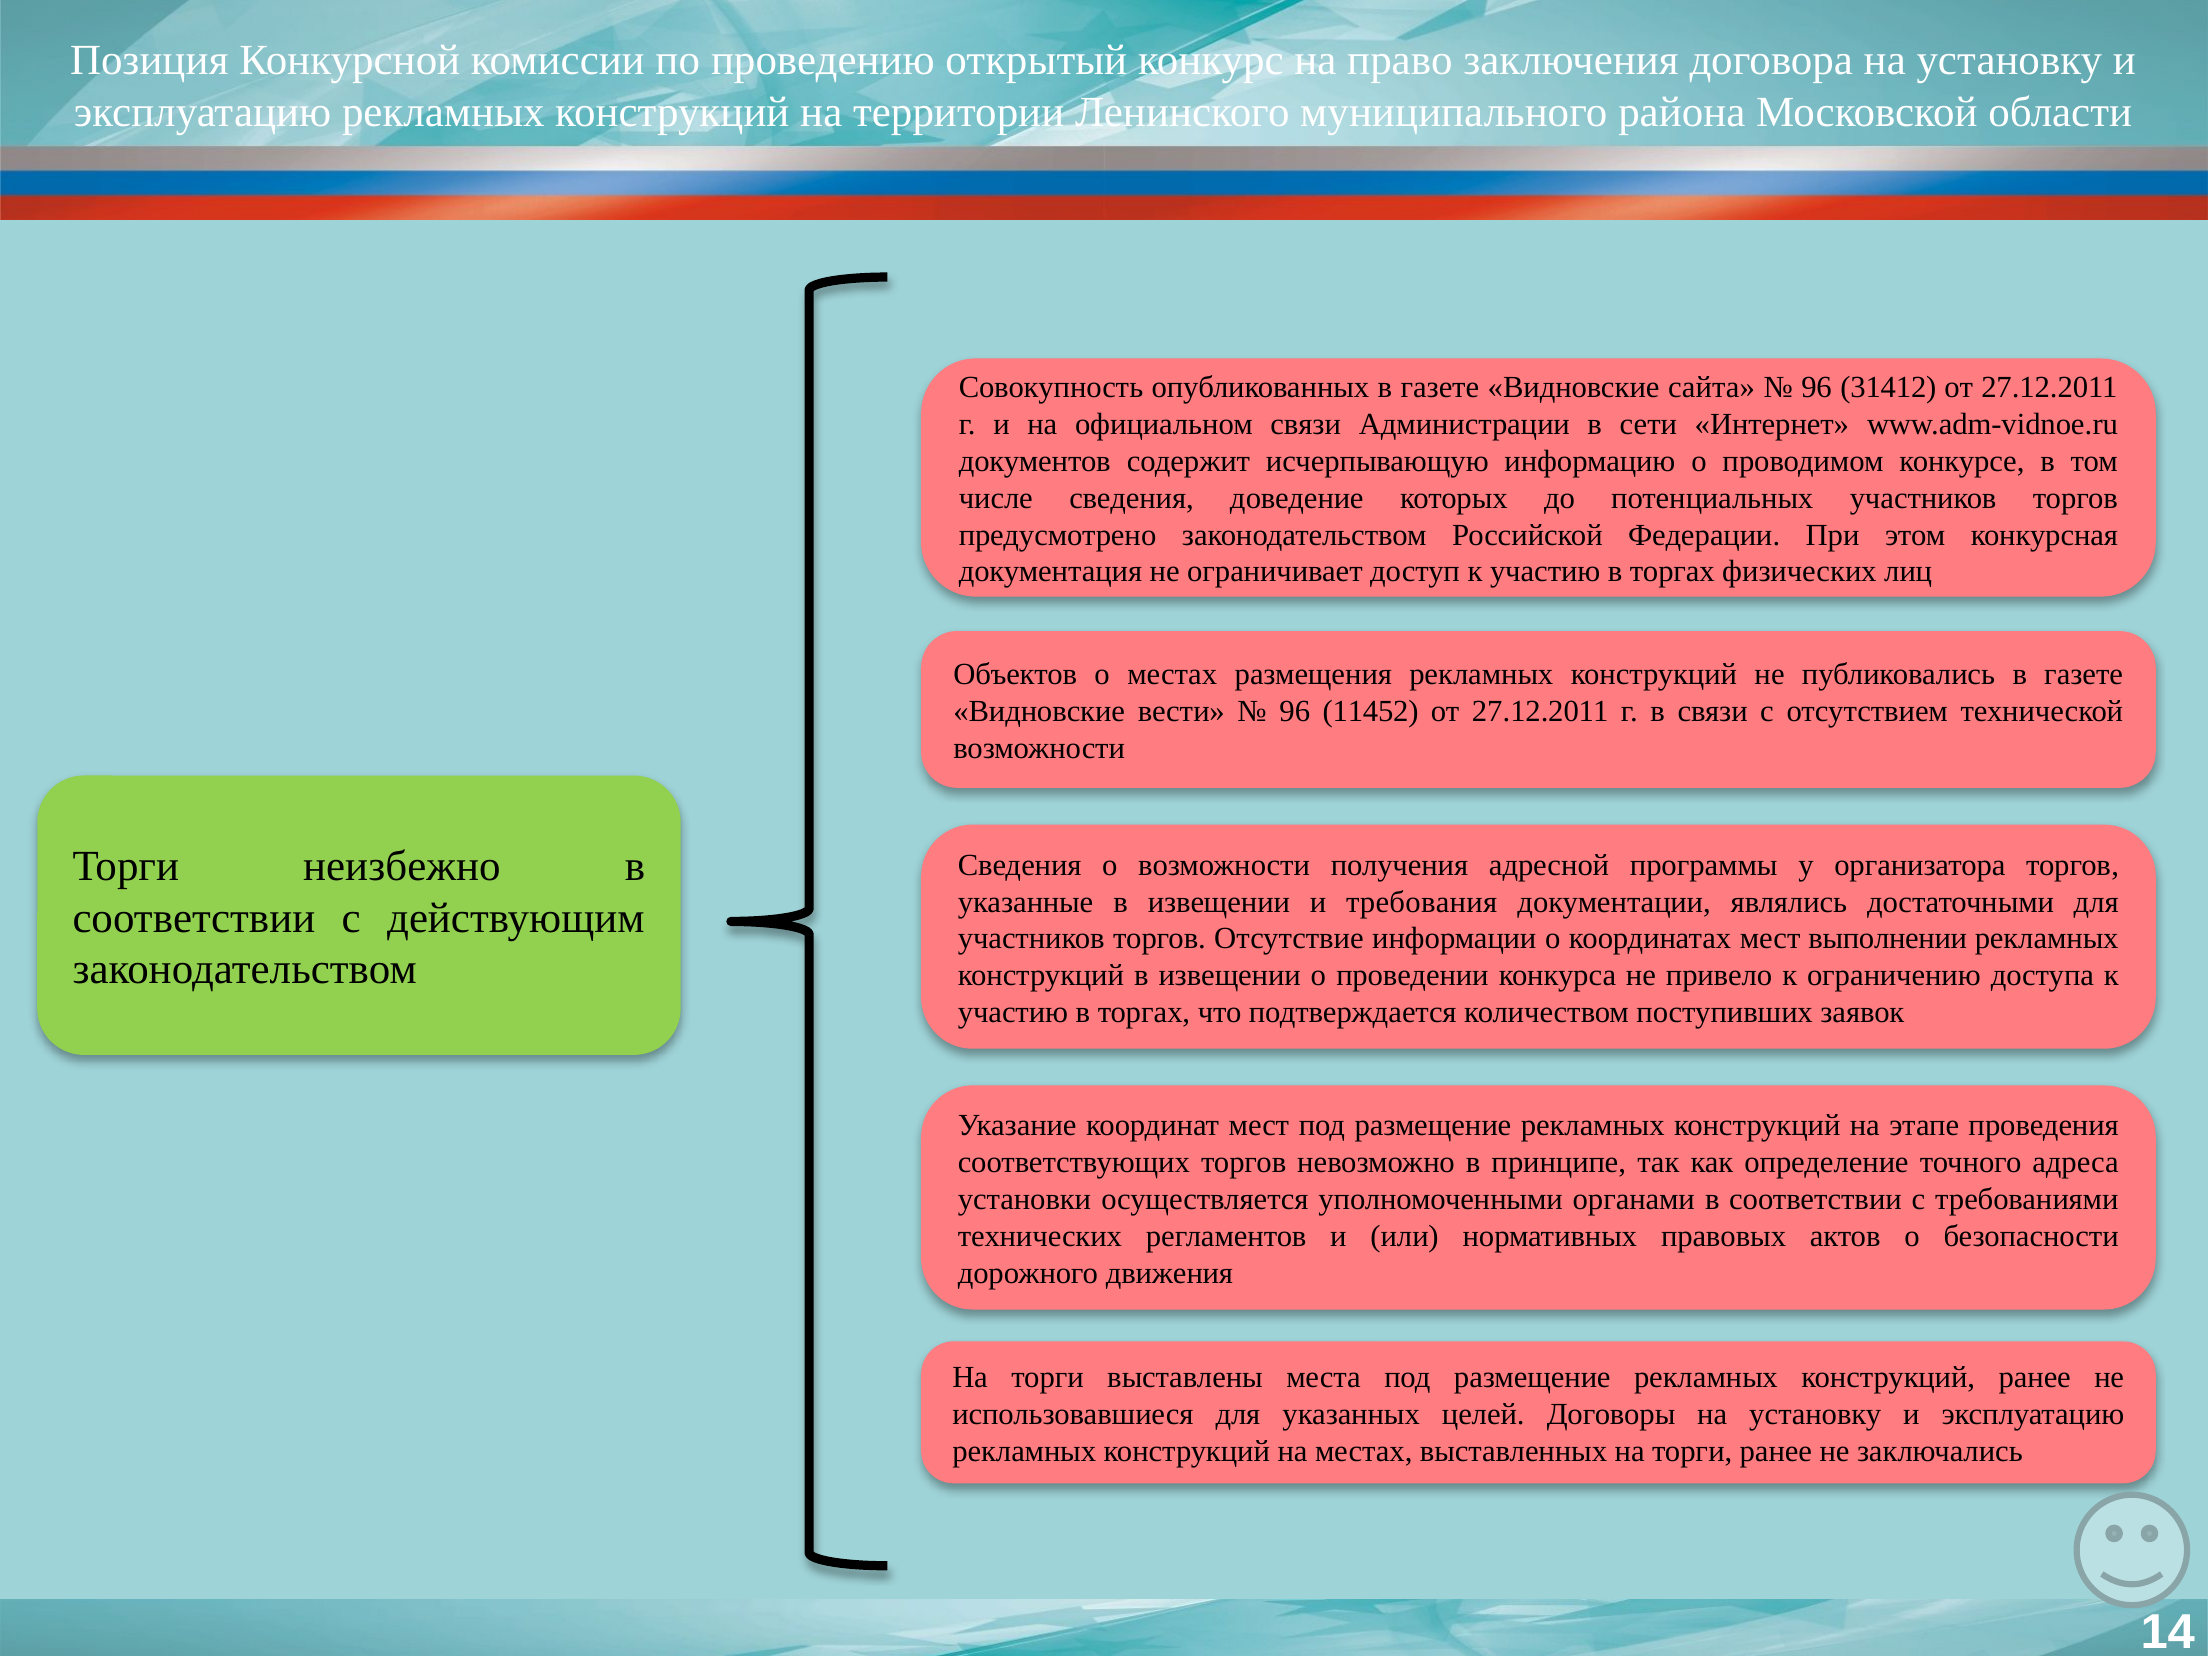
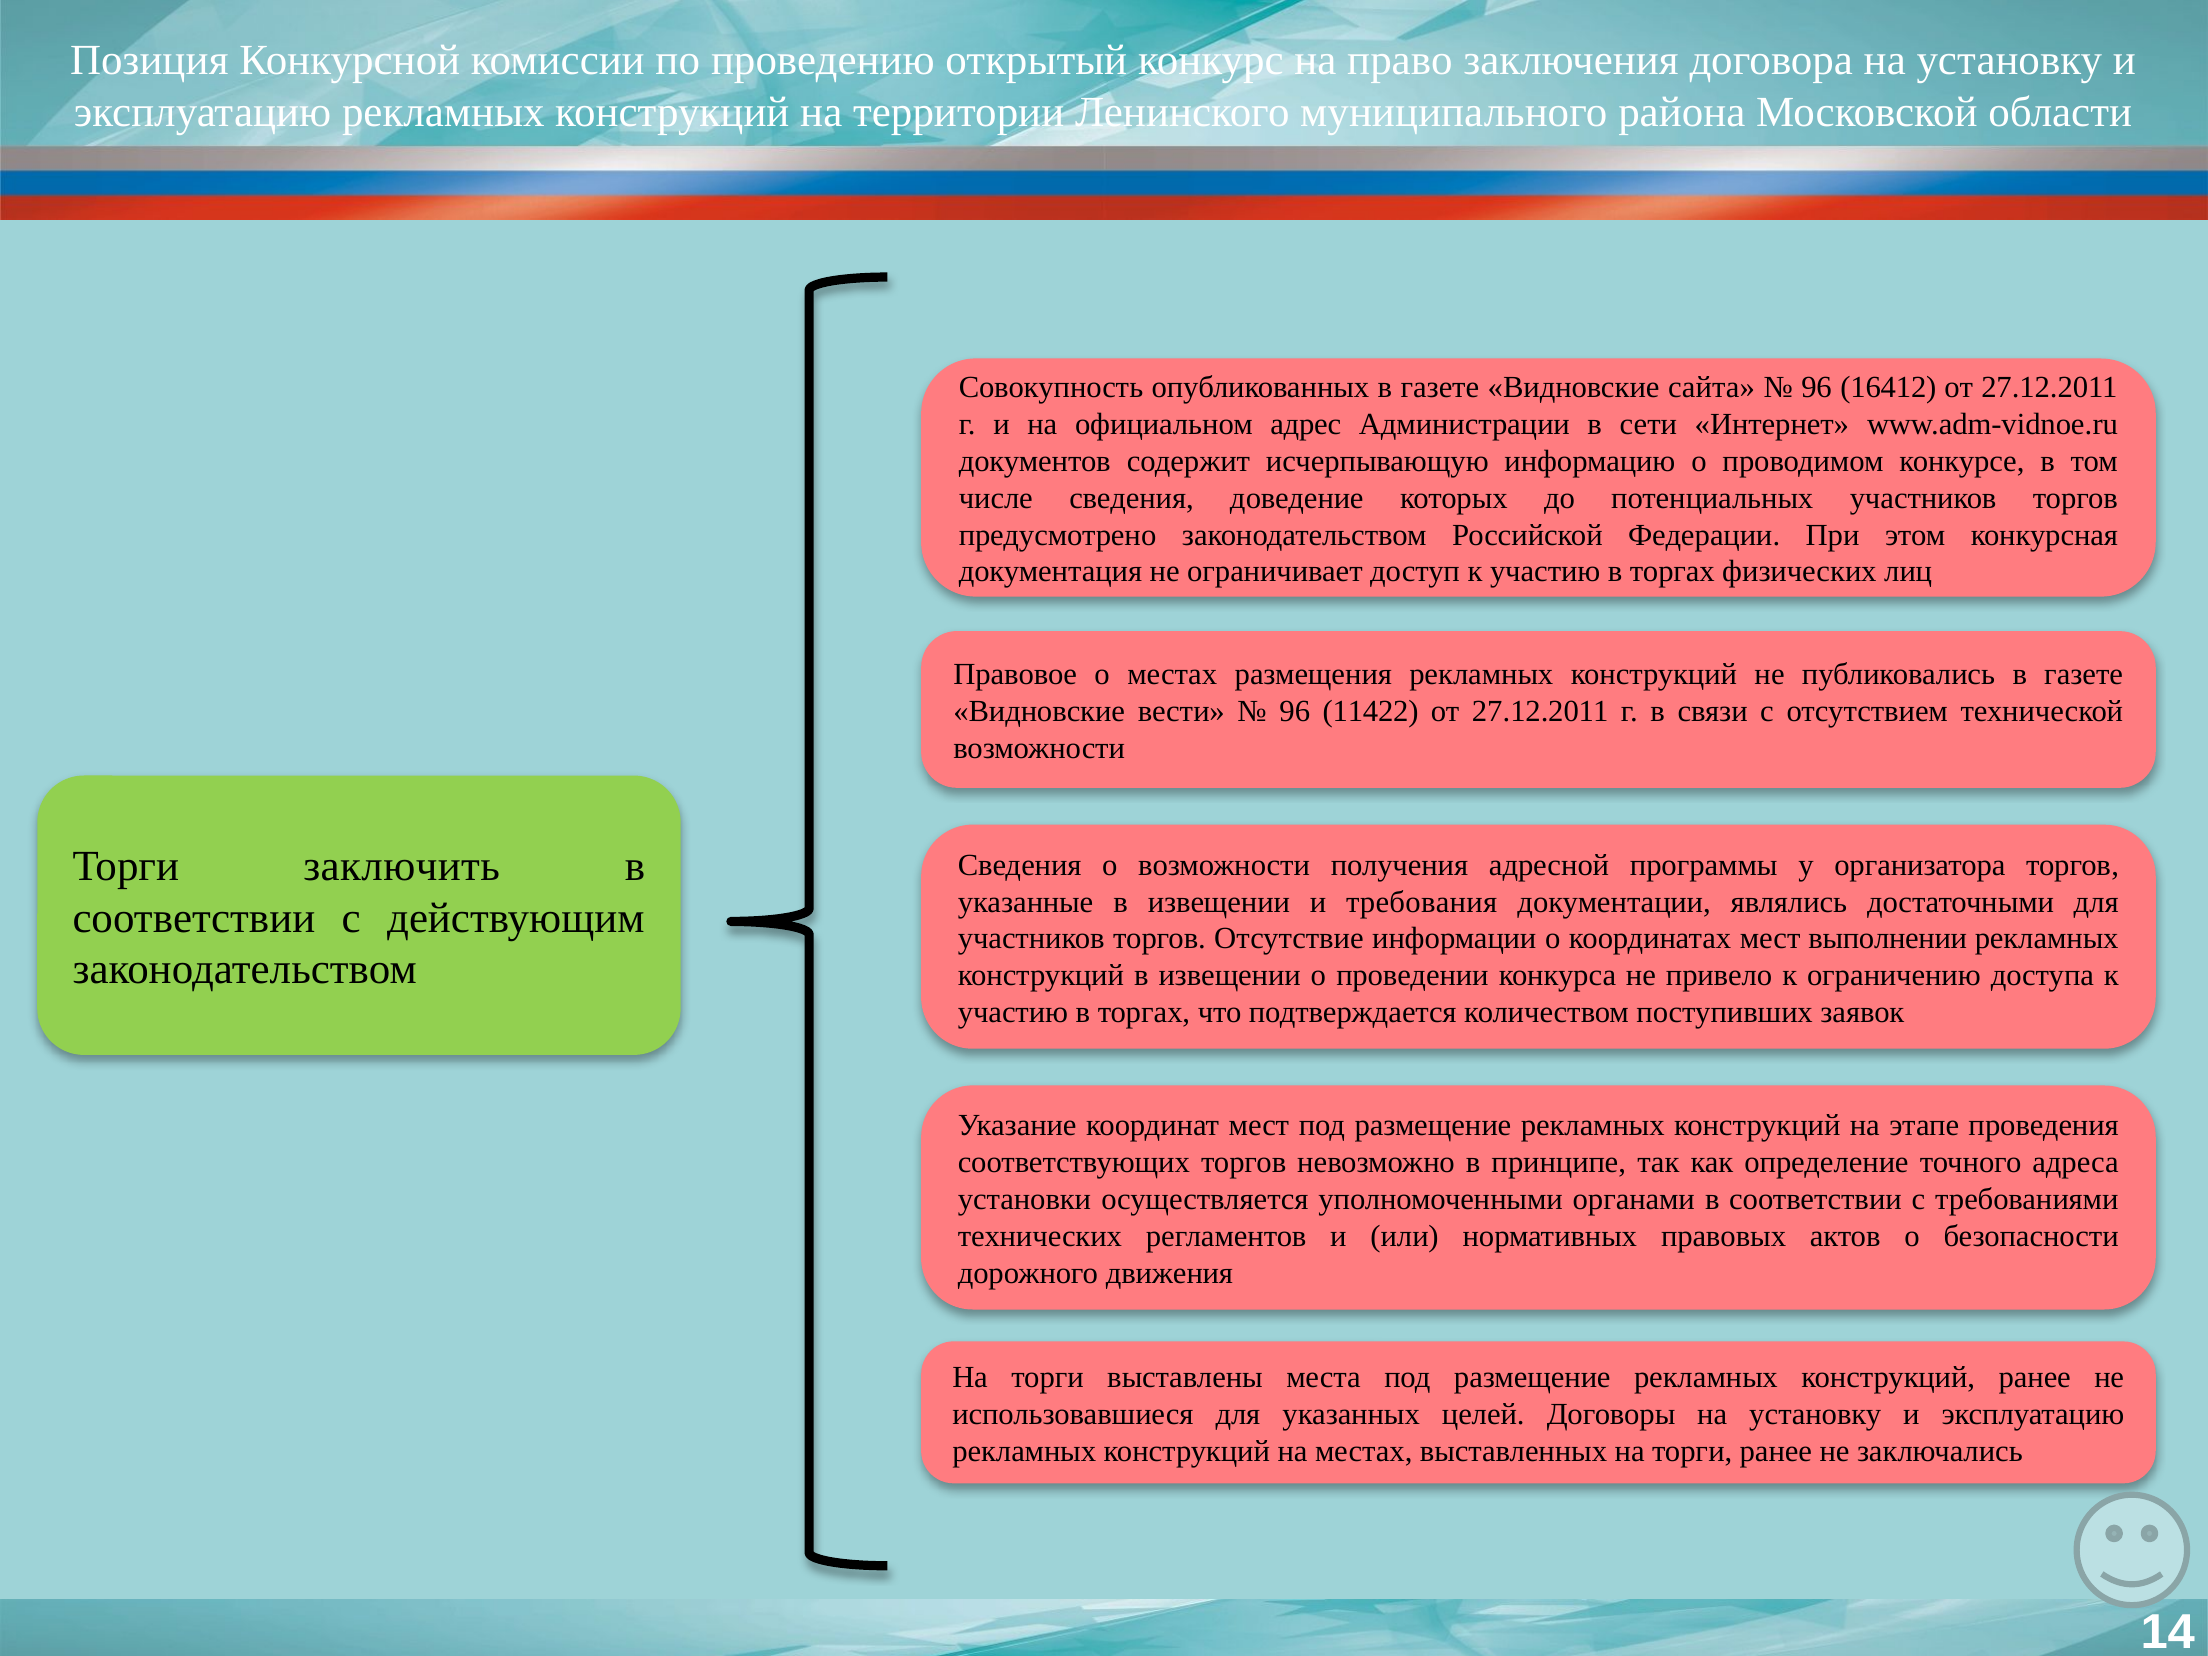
31412: 31412 -> 16412
официальном связи: связи -> адрес
Объектов: Объектов -> Правовое
11452: 11452 -> 11422
неизбежно: неизбежно -> заключить
